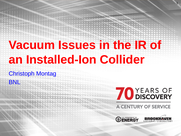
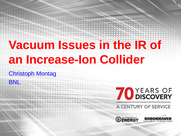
Installed-Ion: Installed-Ion -> Increase-Ion
